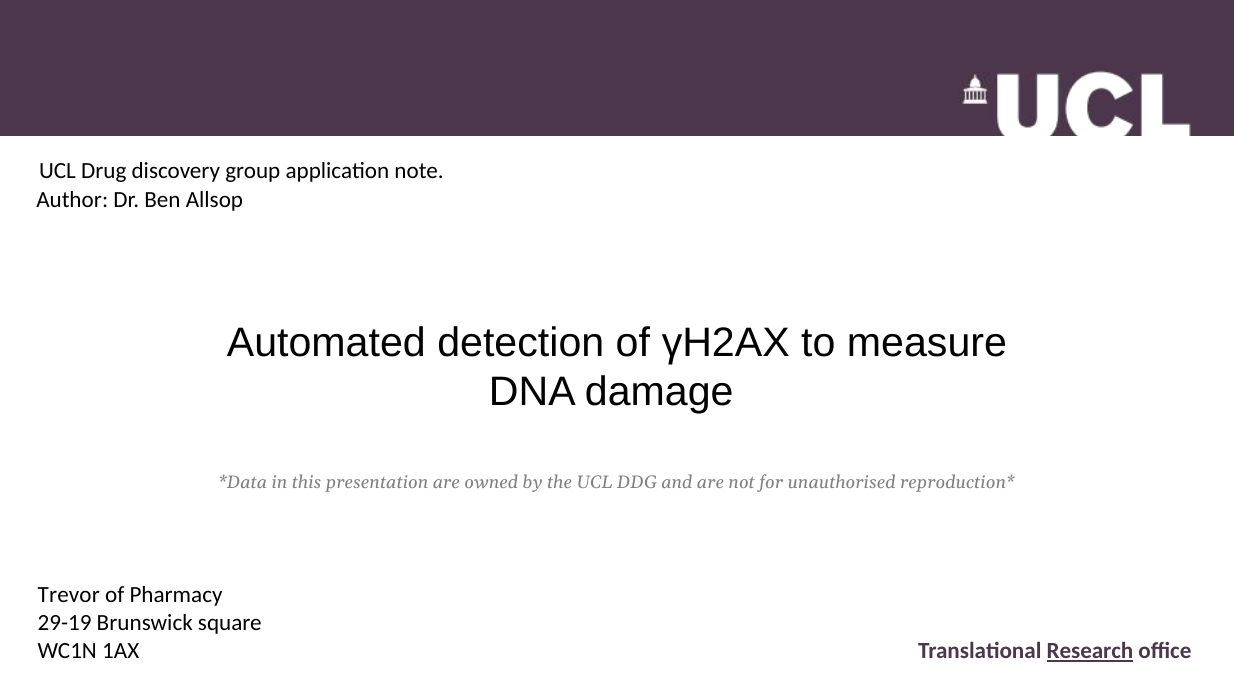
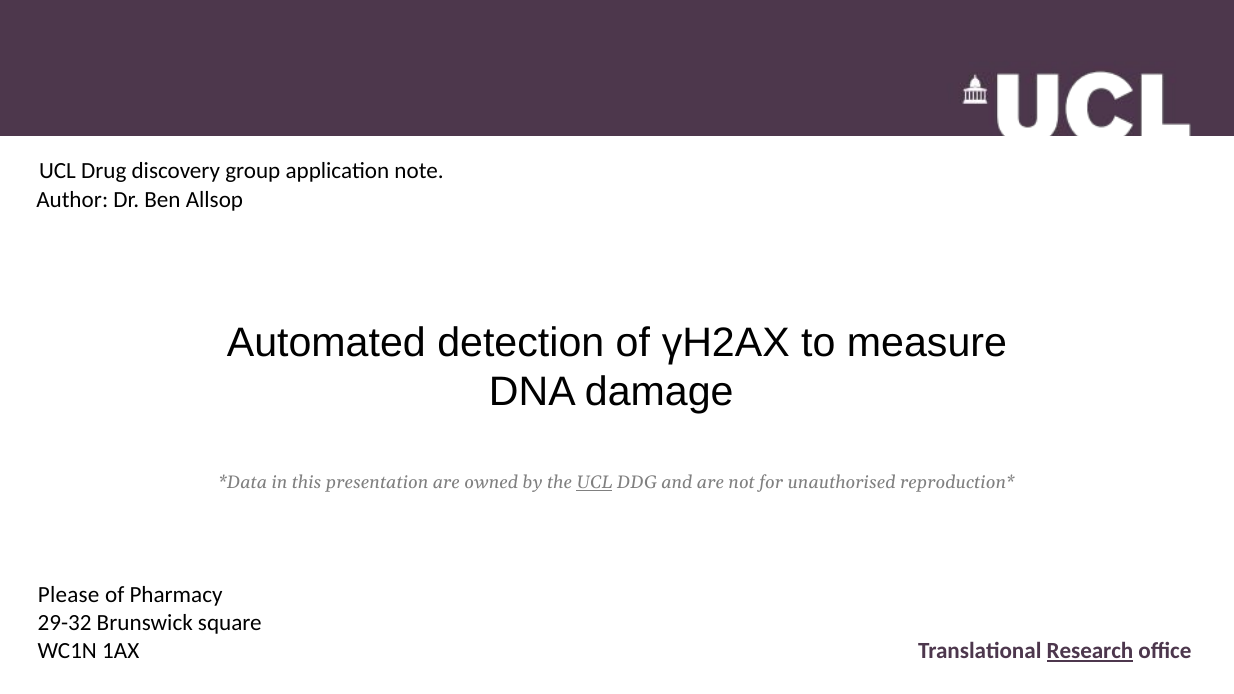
UCL at (594, 483) underline: none -> present
Trevor: Trevor -> Please
29-19: 29-19 -> 29-32
